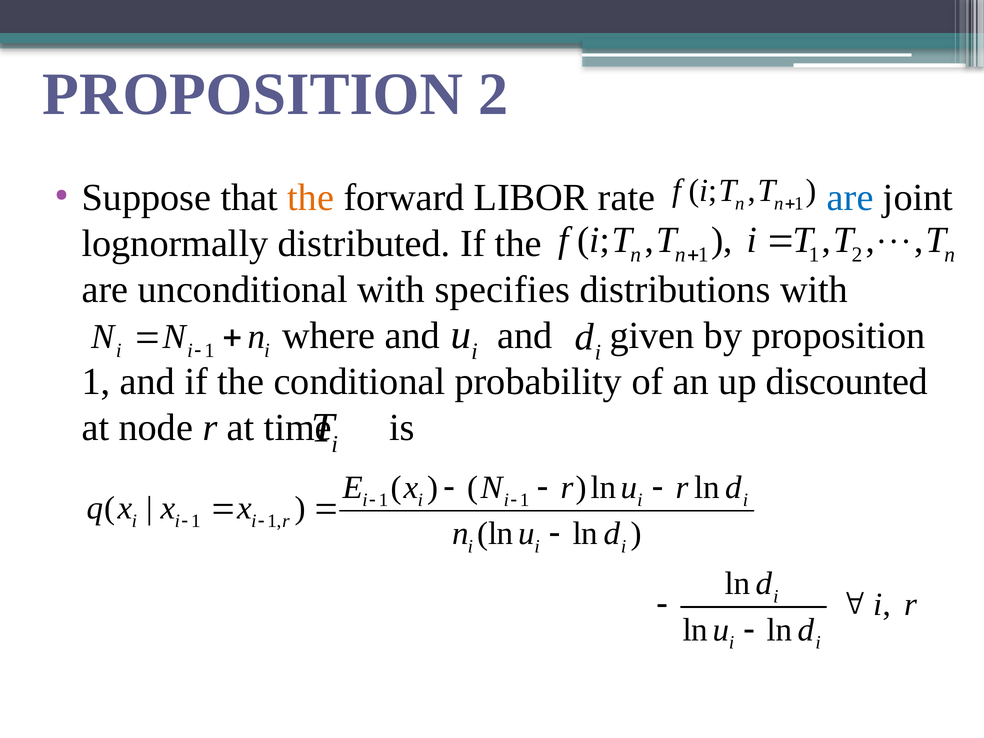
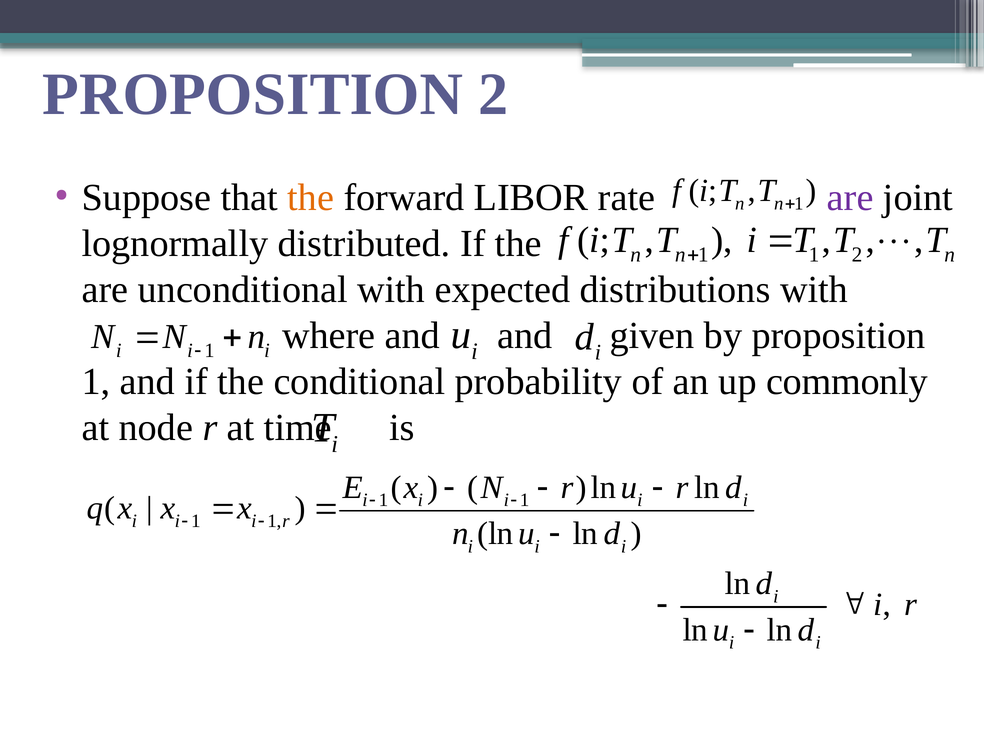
are at (850, 198) colour: blue -> purple
specifies: specifies -> expected
discounted: discounted -> commonly
